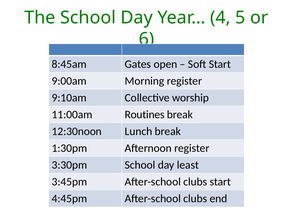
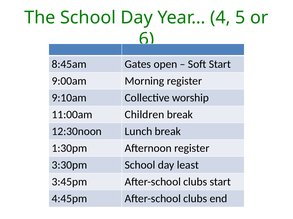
Routines: Routines -> Children
